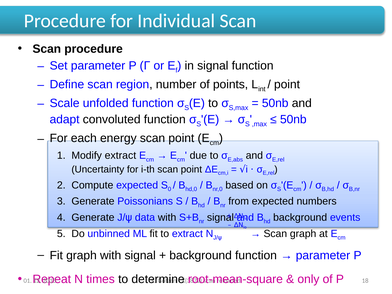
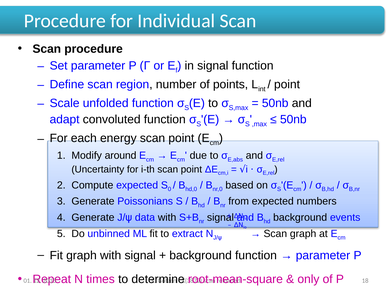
Modify extract: extract -> around
